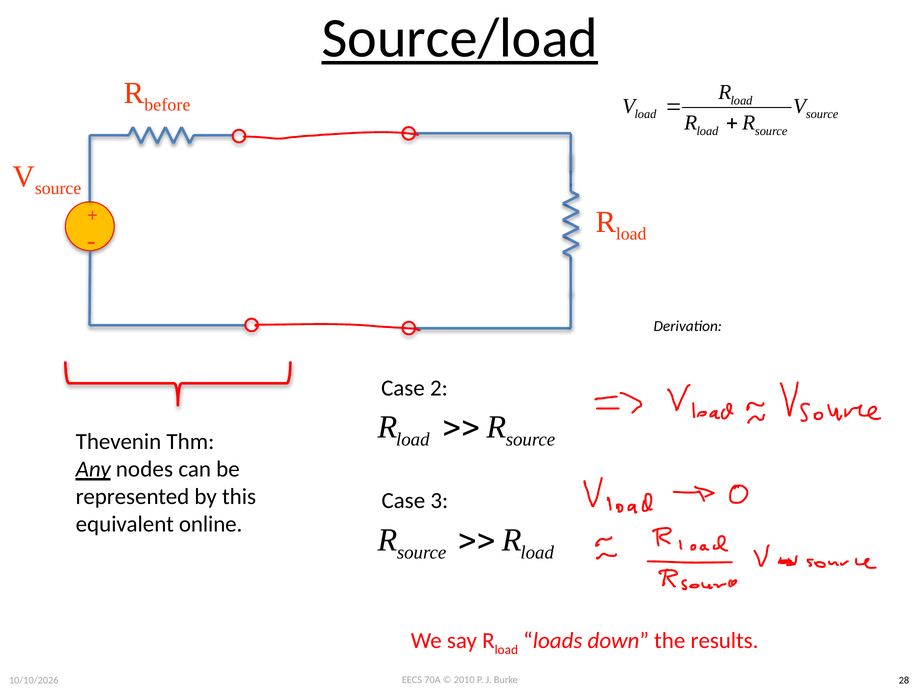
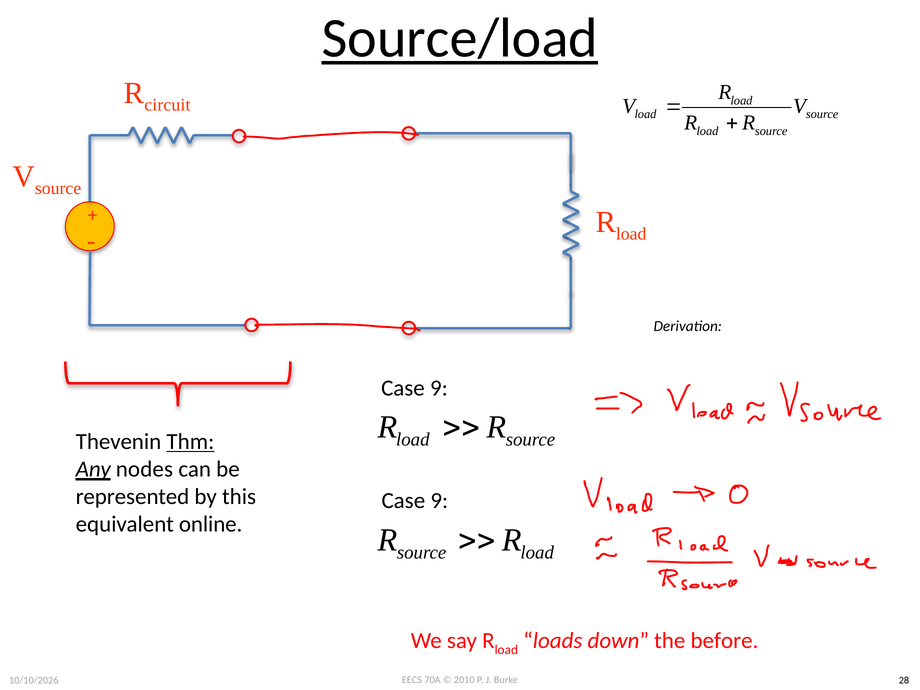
before: before -> circuit
2 at (439, 388): 2 -> 9
Thm underline: none -> present
3 at (439, 501): 3 -> 9
results: results -> before
